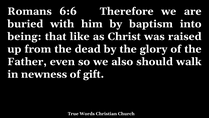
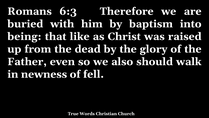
6:6: 6:6 -> 6:3
gift: gift -> fell
